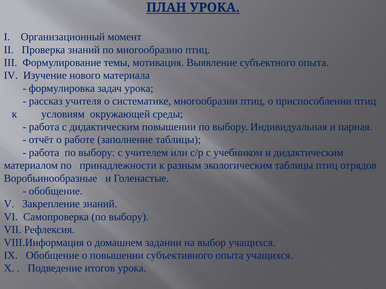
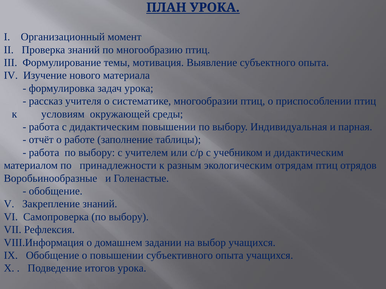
экологическим таблицы: таблицы -> отрядам
